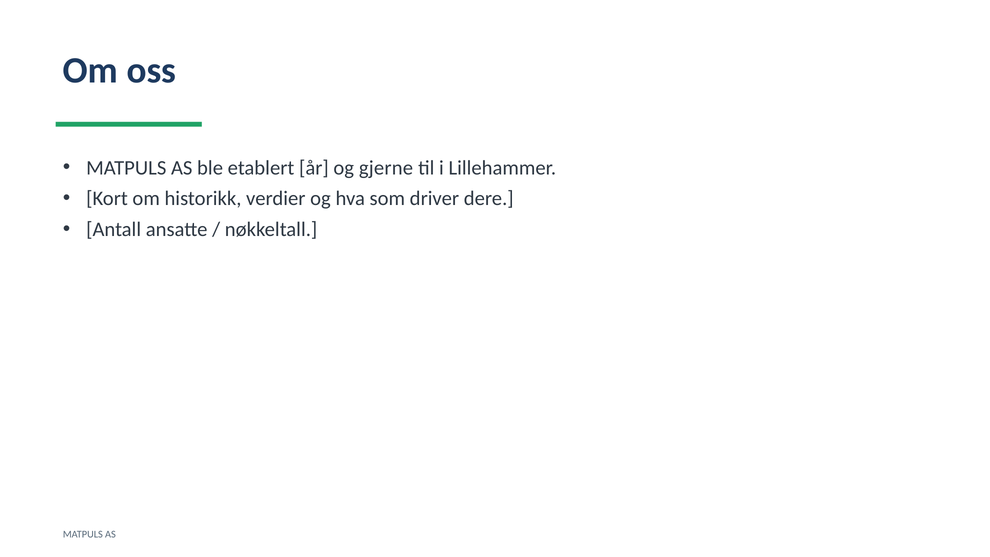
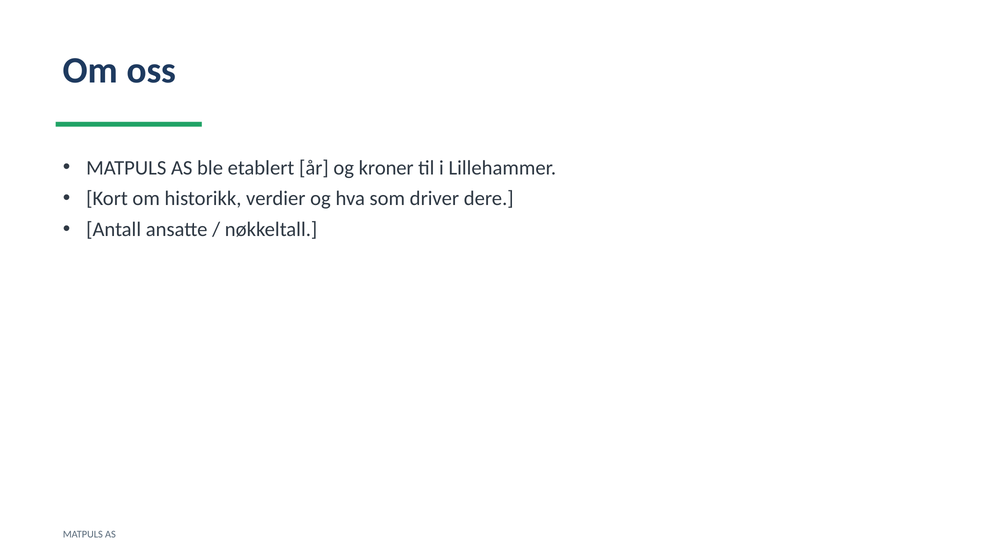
gjerne: gjerne -> kroner
